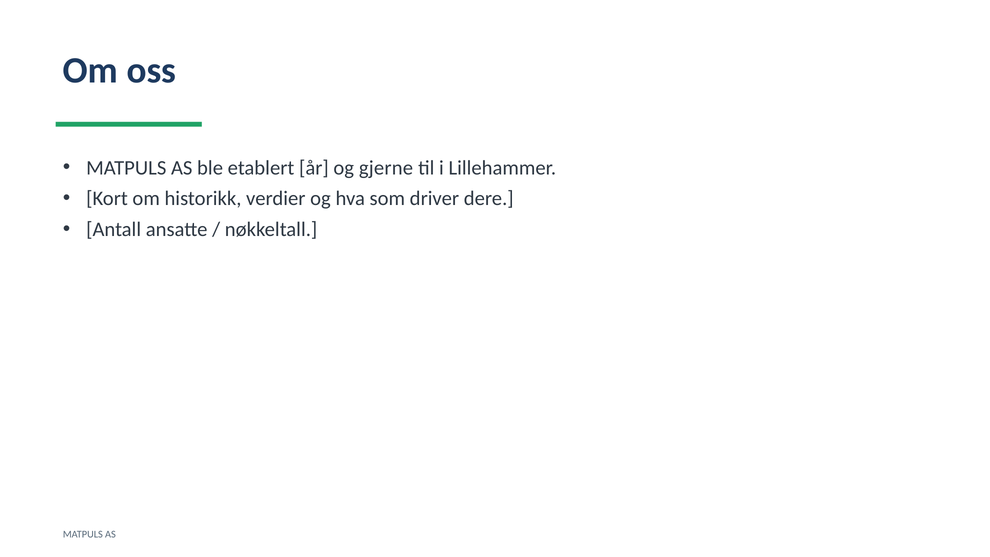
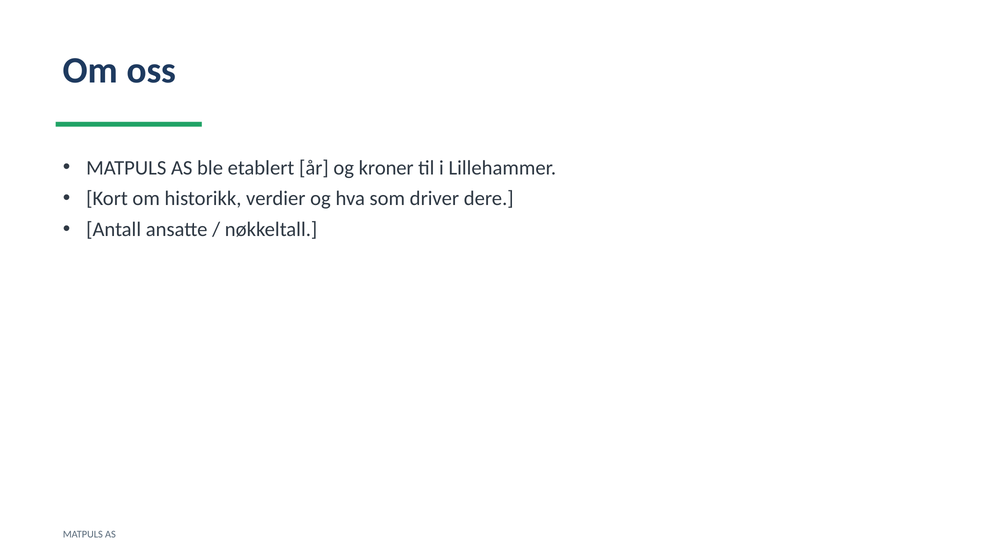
gjerne: gjerne -> kroner
